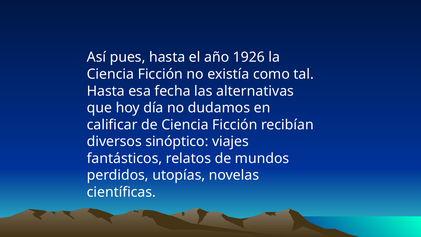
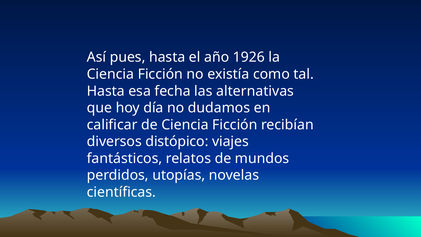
sinóptico: sinóptico -> distópico
